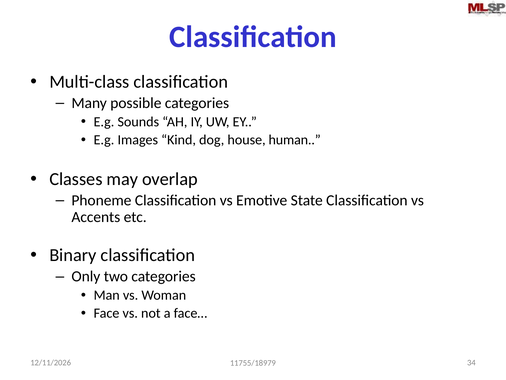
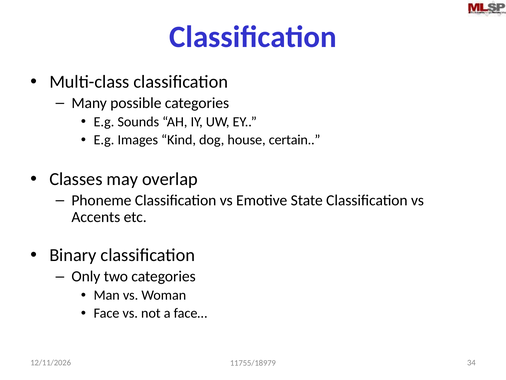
human: human -> certain
